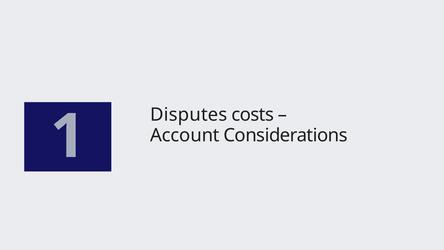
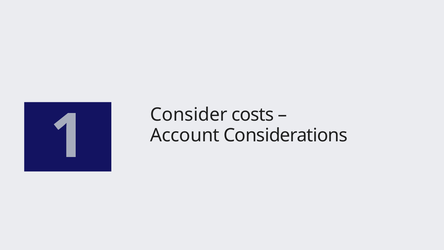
Disputes: Disputes -> Consider
